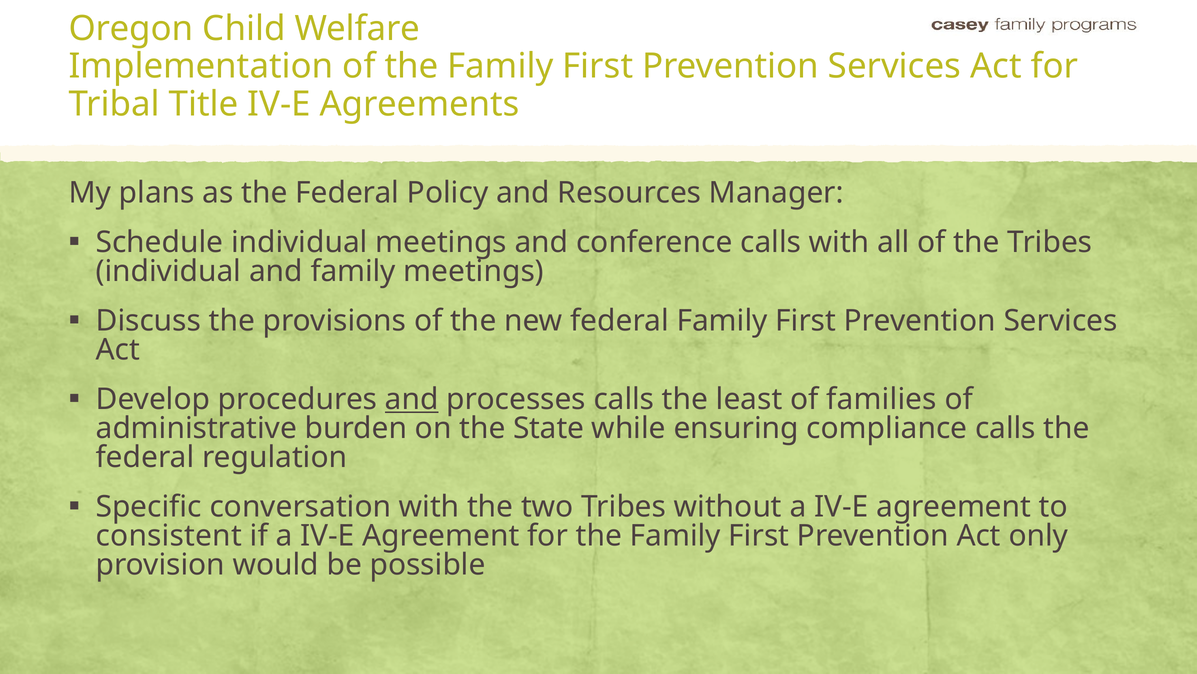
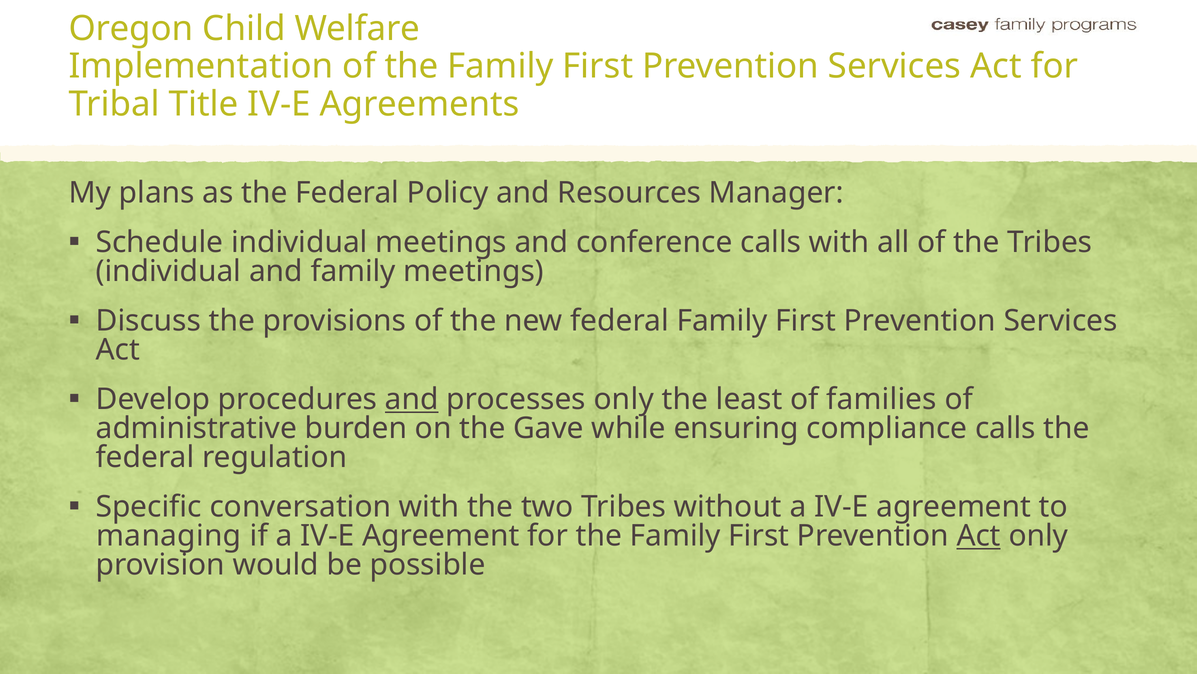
processes calls: calls -> only
State: State -> Gave
consistent: consistent -> managing
Act at (979, 535) underline: none -> present
